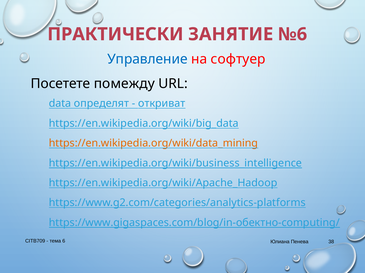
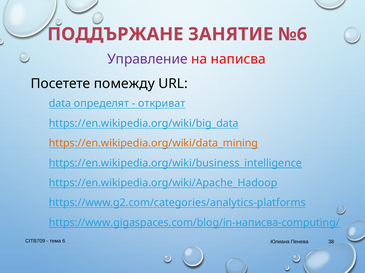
ПРАКТИЧЕСКИ: ПРАКТИЧЕСКИ -> ПОДДЪРЖАНЕ
Управление colour: blue -> purple
софтуер: софтуер -> написва
https://www.gigaspaces.com/blog/in-обектно-computing/: https://www.gigaspaces.com/blog/in-обектно-computing/ -> https://www.gigaspaces.com/blog/in-написва-computing/
